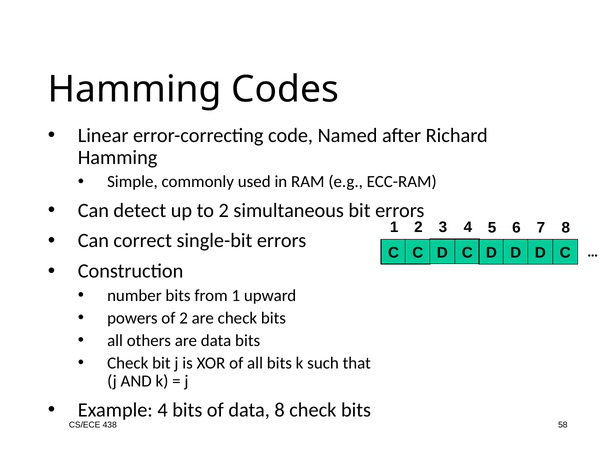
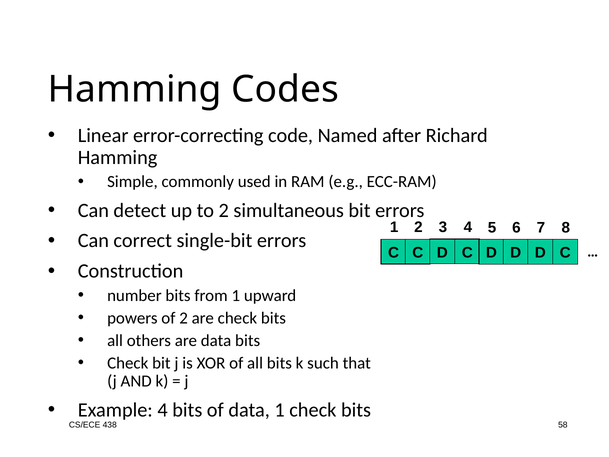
data 8: 8 -> 1
